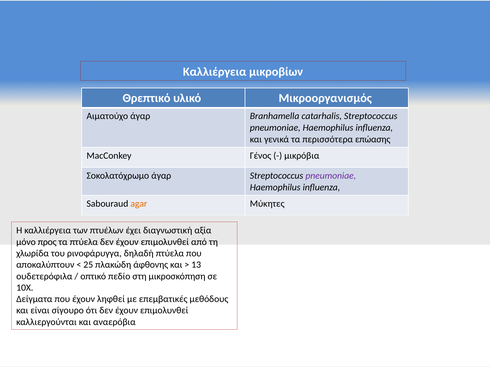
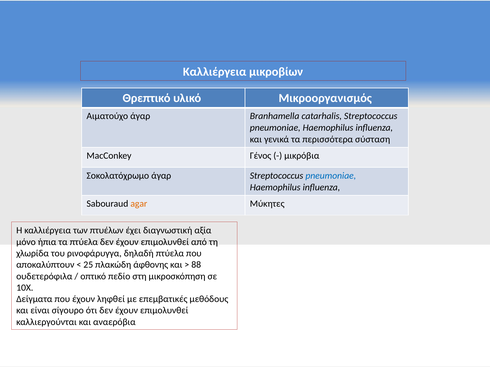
επώασης: επώασης -> σύσταση
pneumoniae at (331, 176) colour: purple -> blue
προς: προς -> ήπια
13: 13 -> 88
